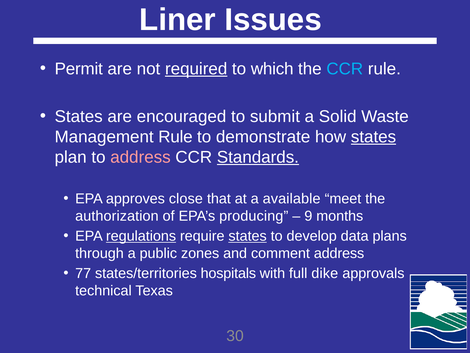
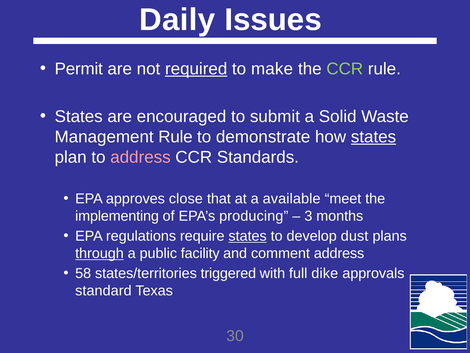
Liner: Liner -> Daily
which: which -> make
CCR at (345, 69) colour: light blue -> light green
Standards underline: present -> none
authorization: authorization -> implementing
9: 9 -> 3
regulations underline: present -> none
data: data -> dust
through underline: none -> present
zones: zones -> facility
77: 77 -> 58
hospitals: hospitals -> triggered
technical: technical -> standard
